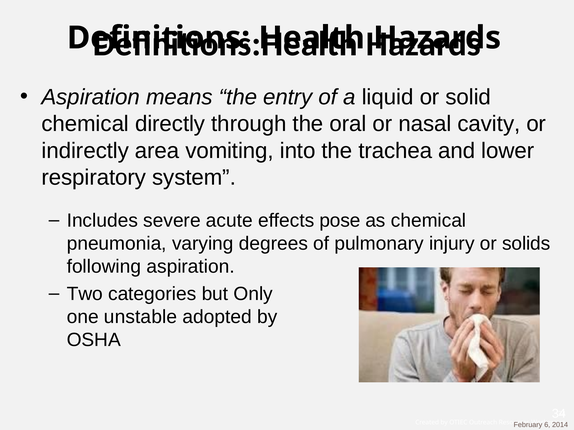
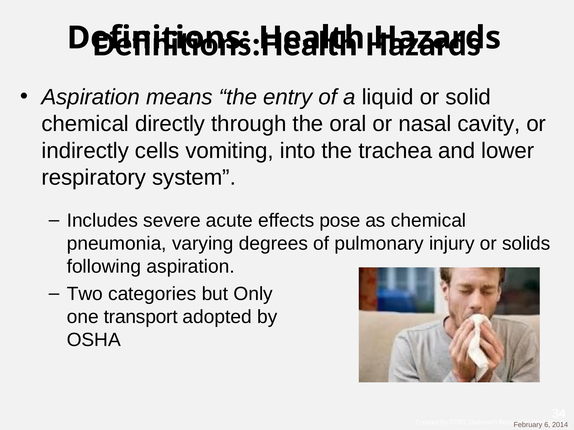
area: area -> cells
unstable: unstable -> transport
